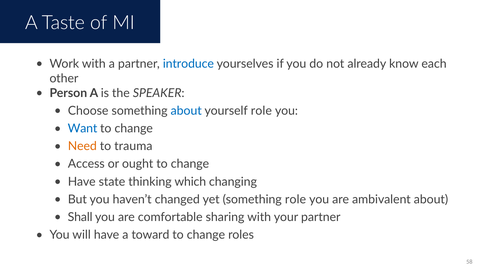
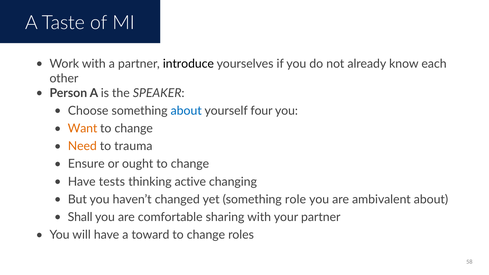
introduce colour: blue -> black
yourself role: role -> four
Want colour: blue -> orange
Access: Access -> Ensure
state: state -> tests
which: which -> active
